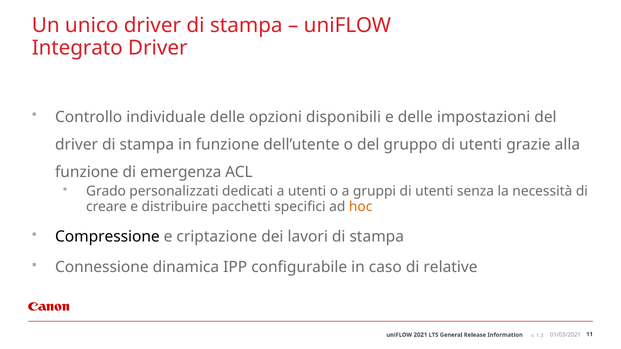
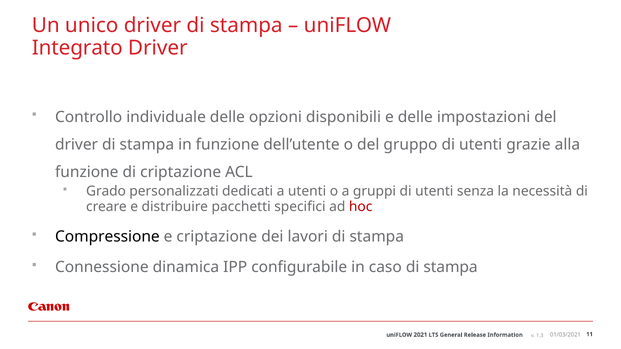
di emergenza: emergenza -> criptazione
hoc colour: orange -> red
caso di relative: relative -> stampa
